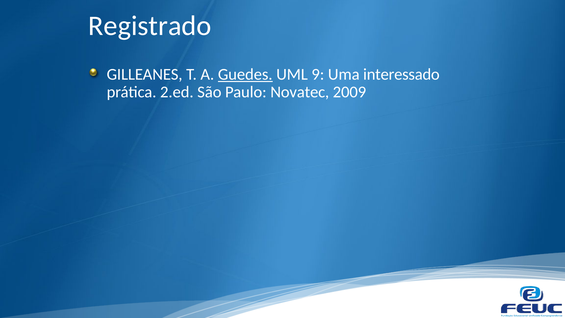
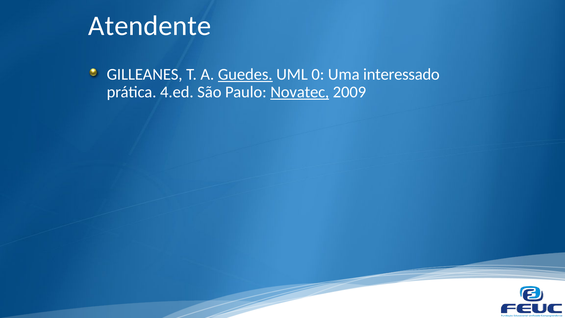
Registrado: Registrado -> Atendente
9: 9 -> 0
2.ed: 2.ed -> 4.ed
Novatec underline: none -> present
